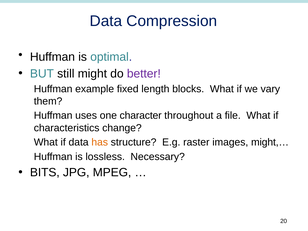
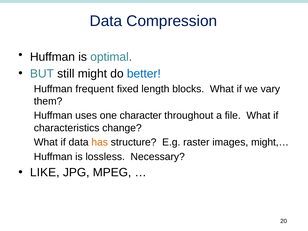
better colour: purple -> blue
example: example -> frequent
BITS: BITS -> LIKE
